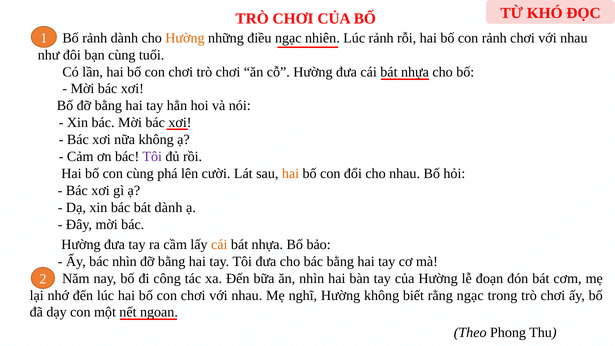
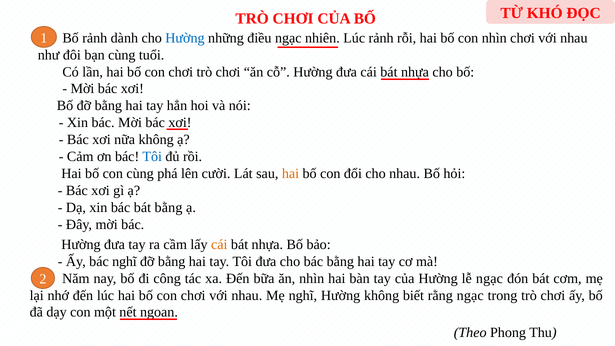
Hường at (185, 38) colour: orange -> blue
con rảnh: rảnh -> nhìn
Tôi at (152, 156) colour: purple -> blue
bát dành: dành -> bằng
bác nhìn: nhìn -> nghĩ
lễ đoạn: đoạn -> ngạc
